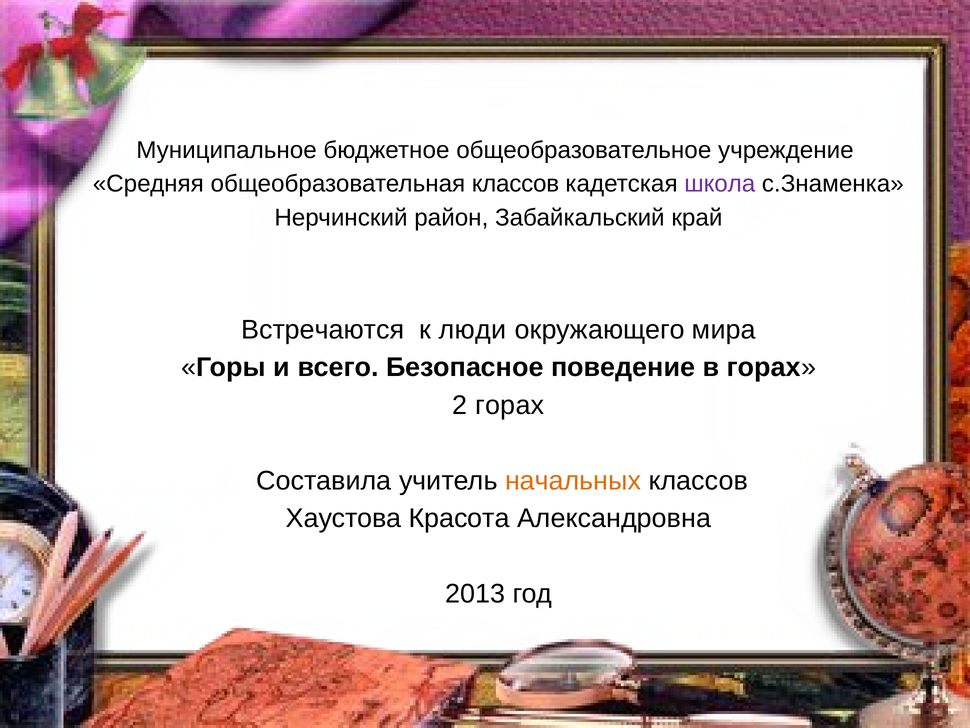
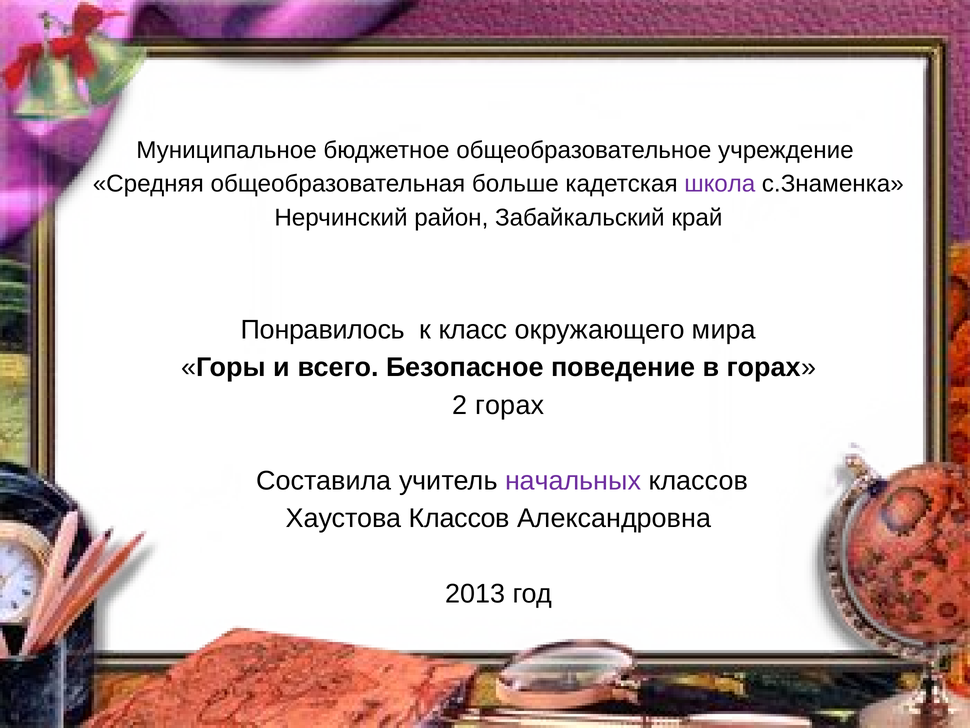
общеобразовательная классов: классов -> больше
Встречаются: Встречаются -> Понравилось
люди: люди -> класс
начальных colour: orange -> purple
Хаустова Красота: Красота -> Классов
